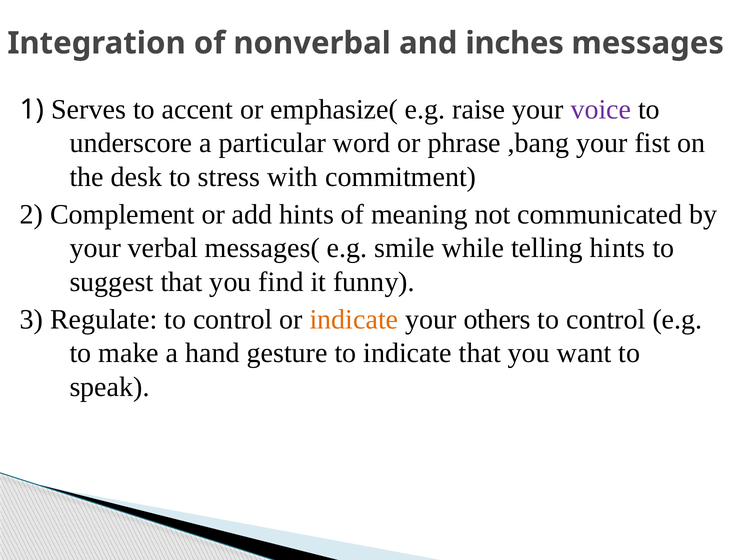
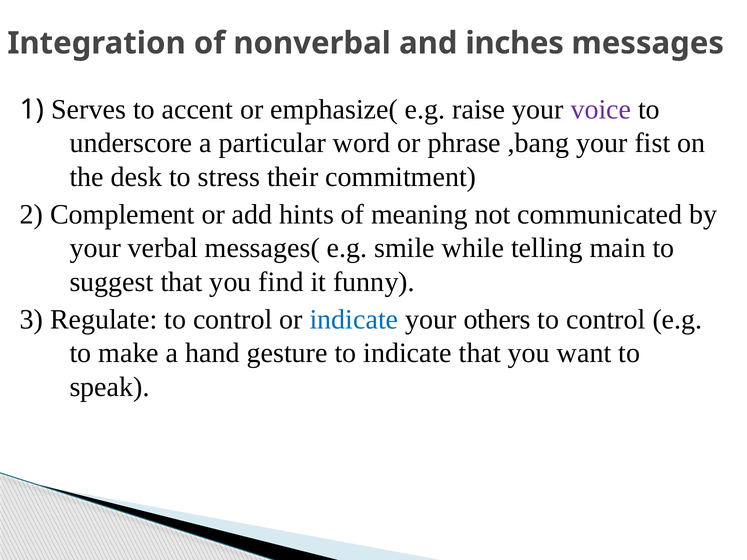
with: with -> their
telling hints: hints -> main
indicate at (354, 320) colour: orange -> blue
